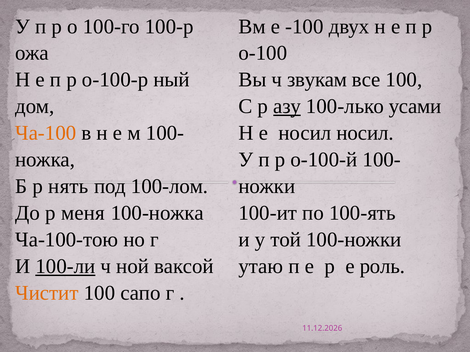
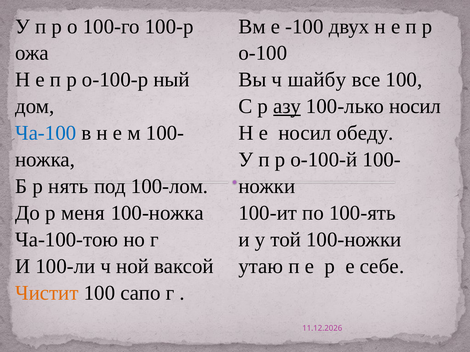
звукам: звукам -> шайбу
100-лько усами: усами -> носил
Ча-100 colour: orange -> blue
носил носил: носил -> обеду
100-ли underline: present -> none
роль: роль -> себе
